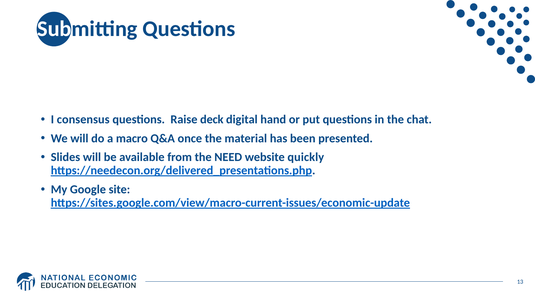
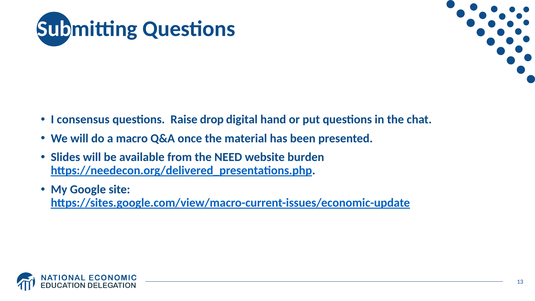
deck: deck -> drop
quickly: quickly -> burden
